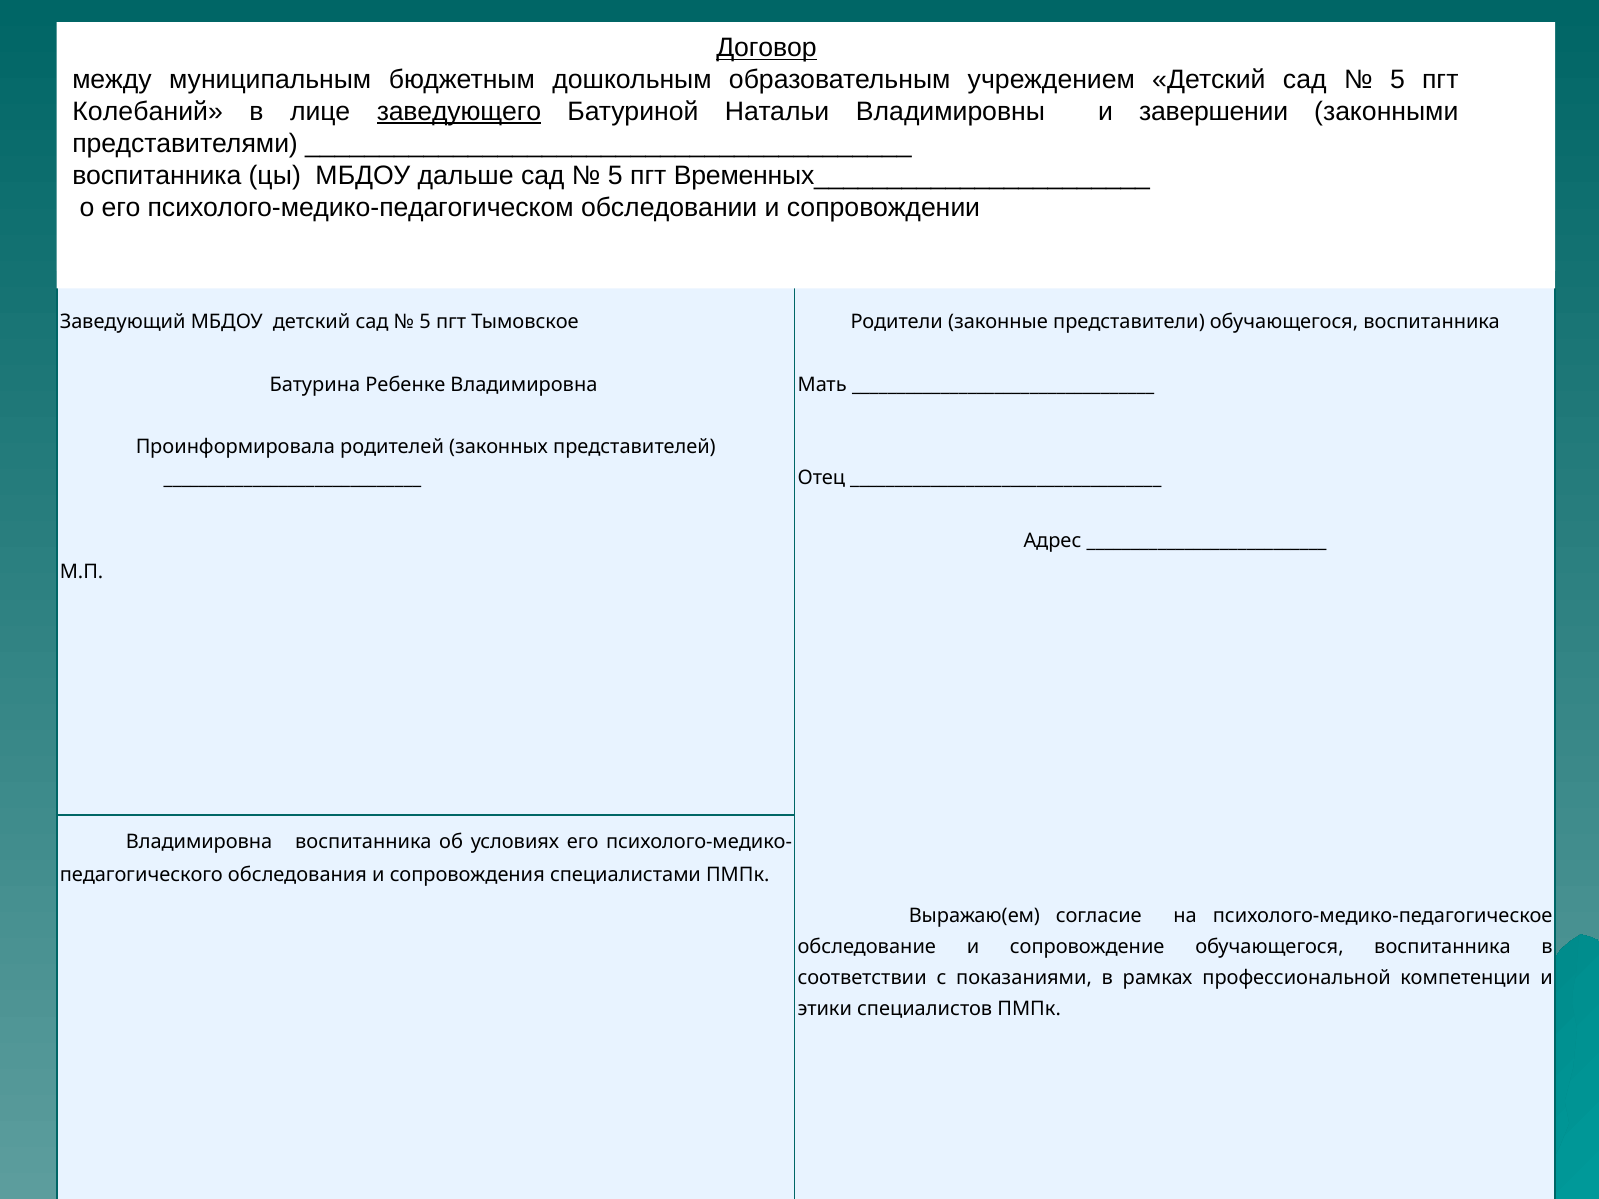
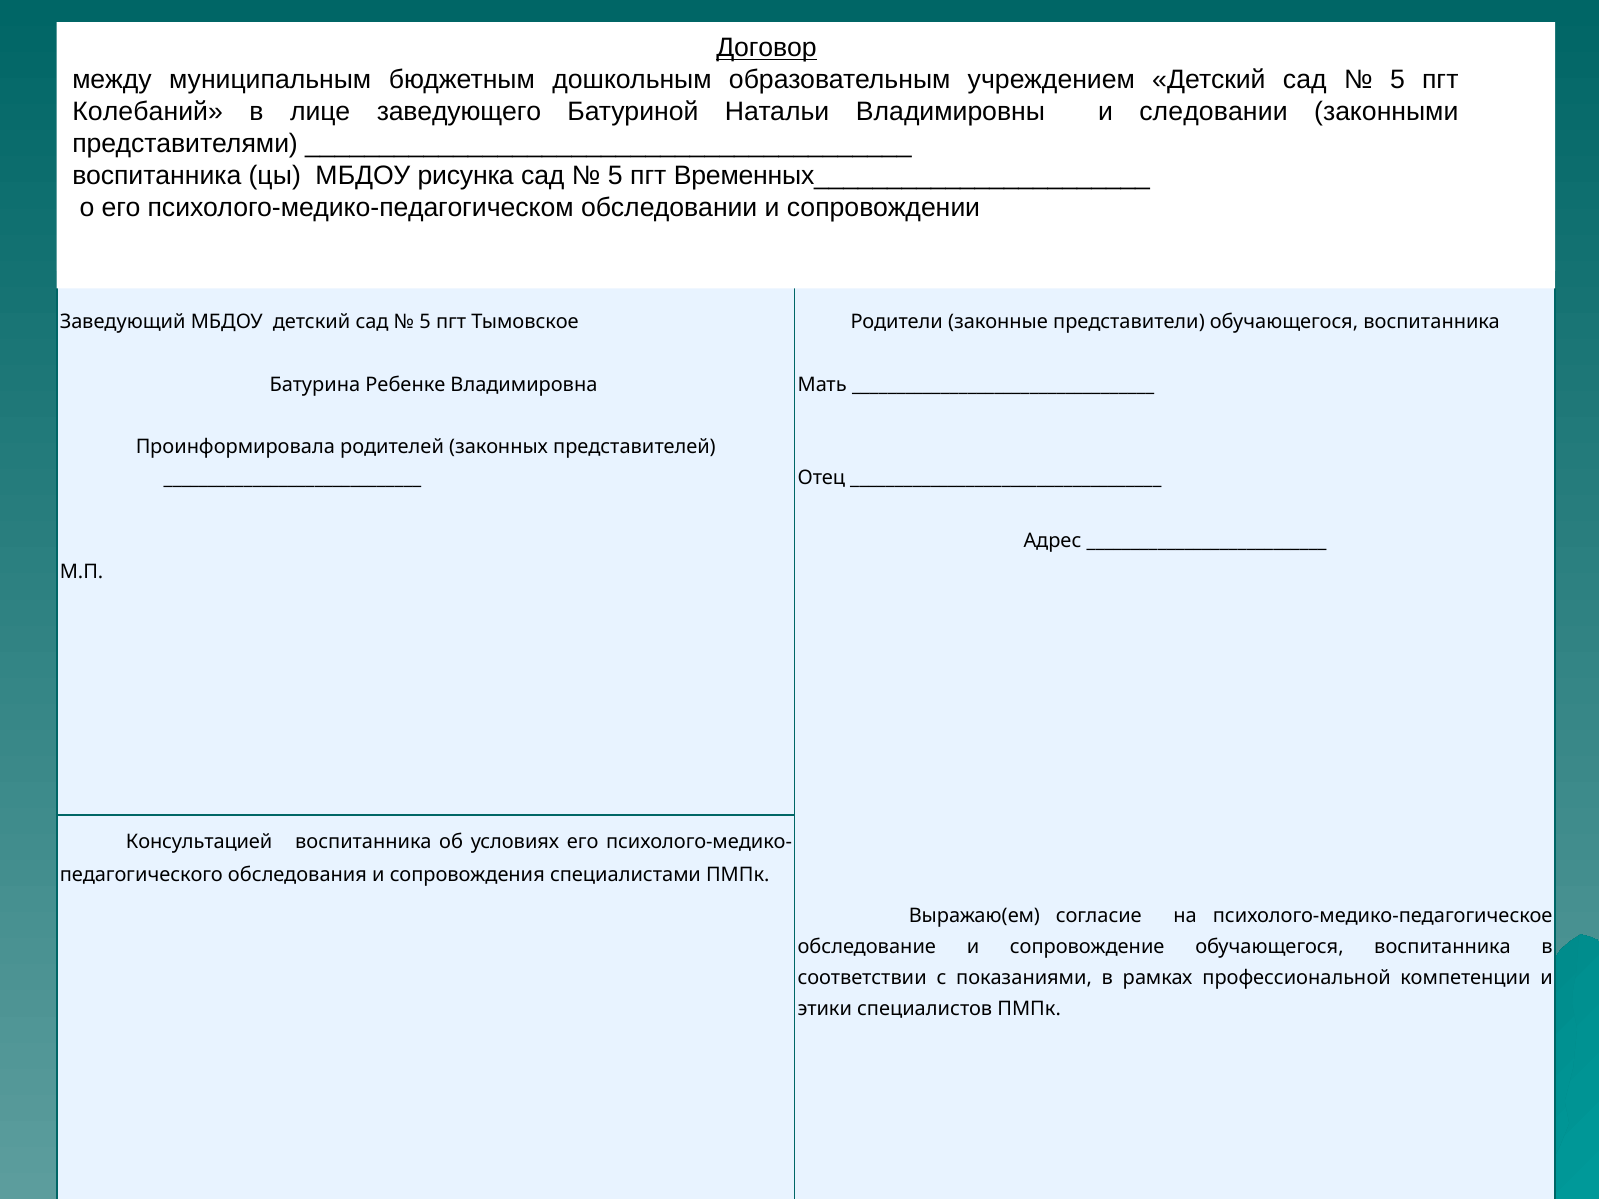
заведующего underline: present -> none
завершении: завершении -> следовании
дальше: дальше -> рисунка
Владимировна at (199, 842): Владимировна -> Консультацией
